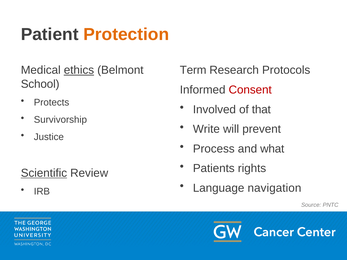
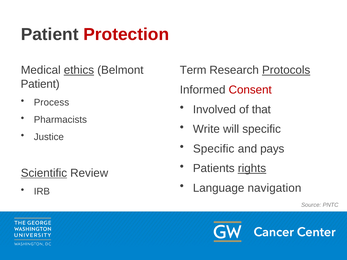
Protection colour: orange -> red
Protocols underline: none -> present
School at (40, 84): School -> Patient
Protects: Protects -> Process
Survivorship: Survivorship -> Pharmacists
will prevent: prevent -> specific
Process at (214, 149): Process -> Specific
what: what -> pays
rights underline: none -> present
